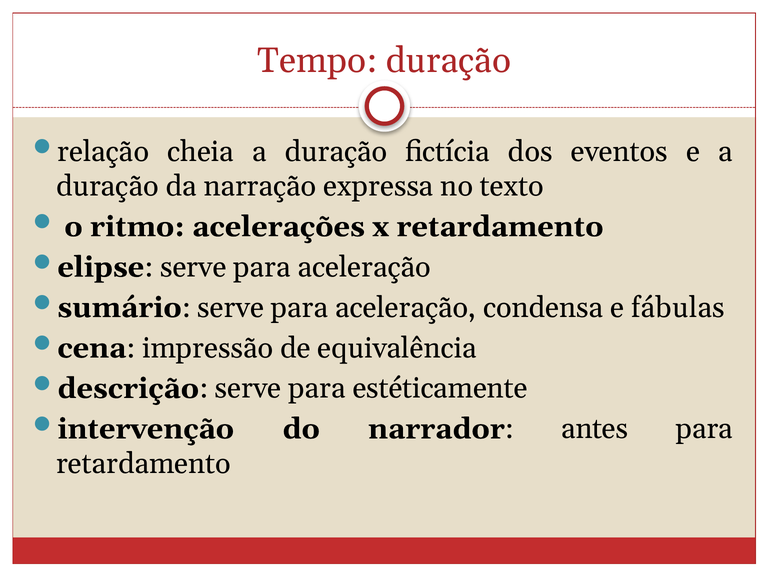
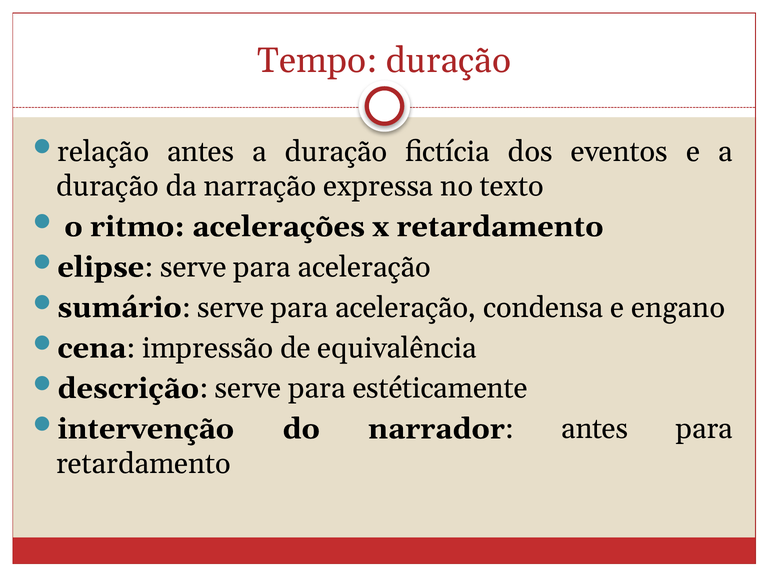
relação cheia: cheia -> antes
fábulas: fábulas -> engano
